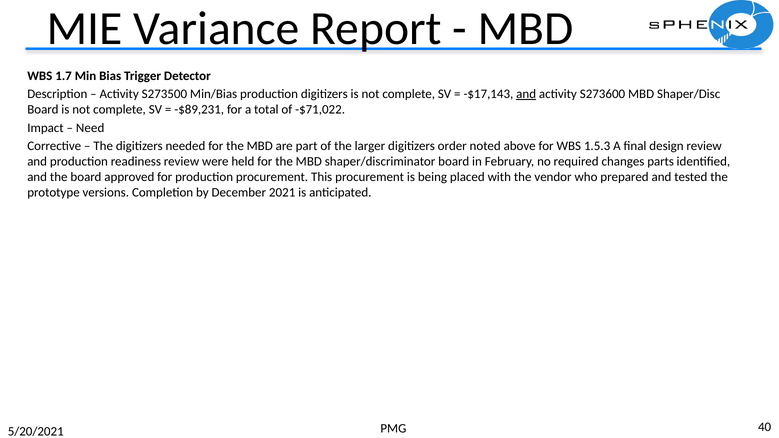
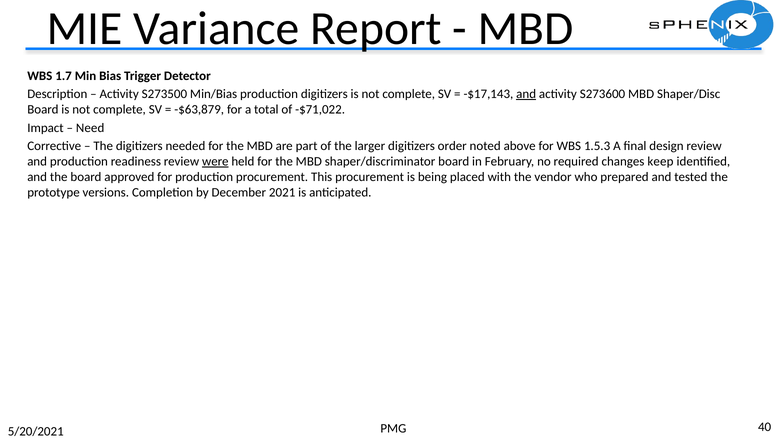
-$89,231: -$89,231 -> -$63,879
were underline: none -> present
parts: parts -> keep
